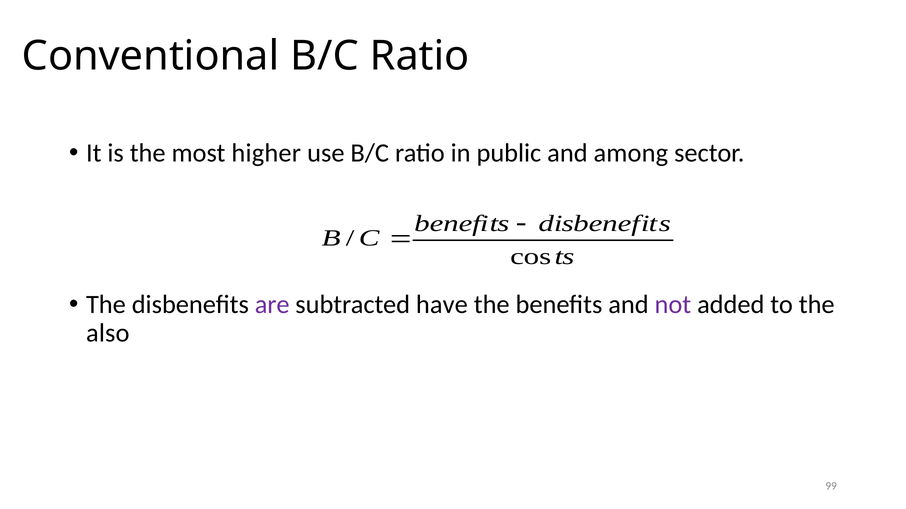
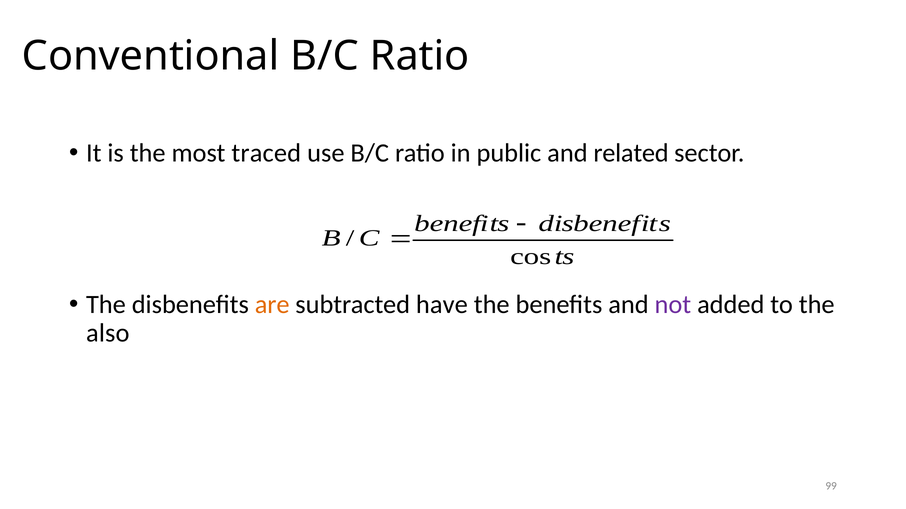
higher: higher -> traced
among: among -> related
are colour: purple -> orange
